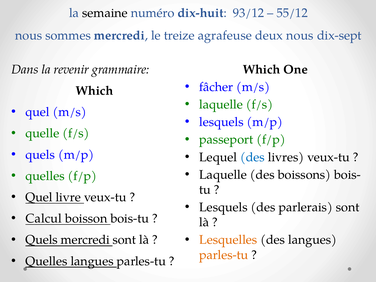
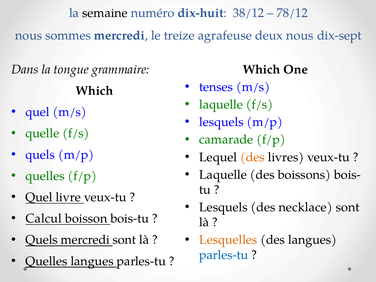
93/12: 93/12 -> 38/12
55/12: 55/12 -> 78/12
revenir: revenir -> tongue
fâcher: fâcher -> tenses
passeport: passeport -> camarade
des at (252, 157) colour: blue -> orange
parlerais: parlerais -> necklace
parles-tu at (224, 255) colour: orange -> blue
